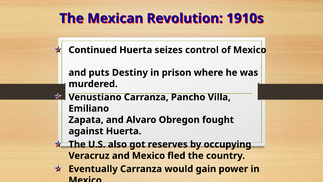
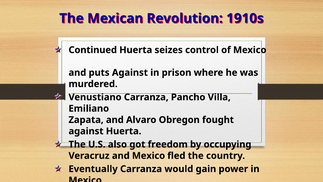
puts Destiny: Destiny -> Against
reserves: reserves -> freedom
